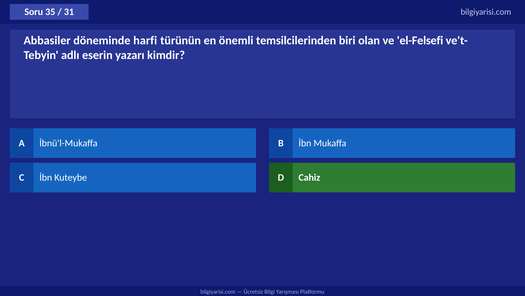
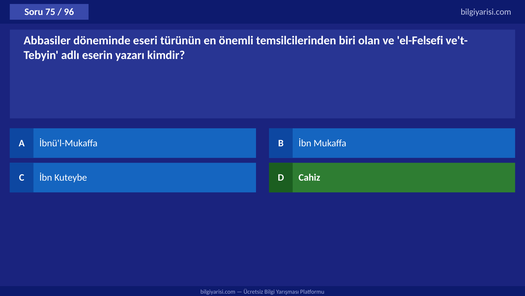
35: 35 -> 75
31: 31 -> 96
harfi: harfi -> eseri
